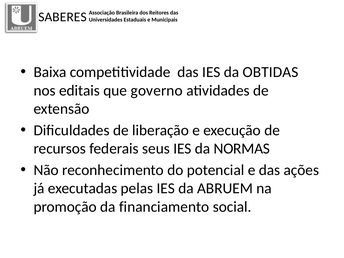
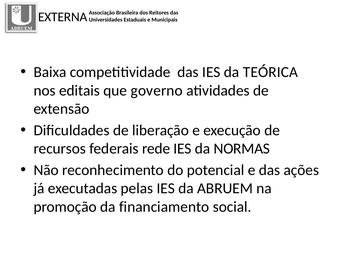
SABERES: SABERES -> EXTERNA
OBTIDAS: OBTIDAS -> TEÓRICA
seus: seus -> rede
